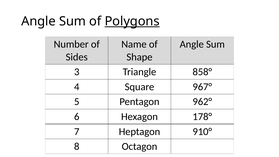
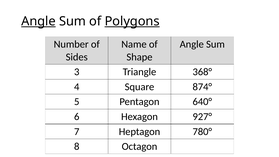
Angle at (38, 21) underline: none -> present
858°: 858° -> 368°
967°: 967° -> 874°
962°: 962° -> 640°
178°: 178° -> 927°
910°: 910° -> 780°
